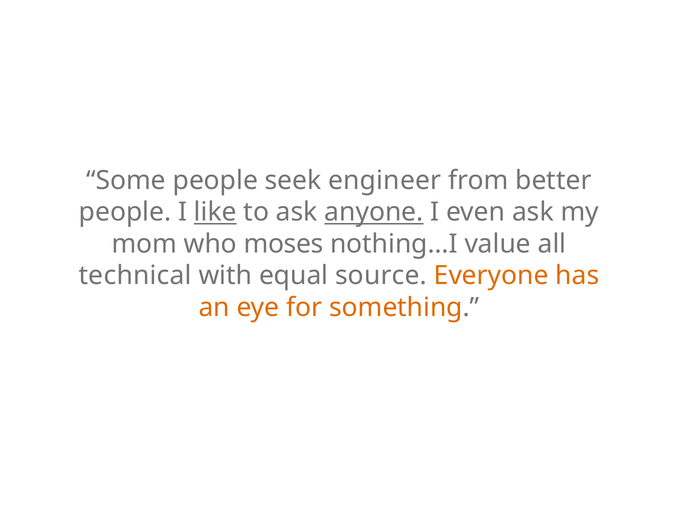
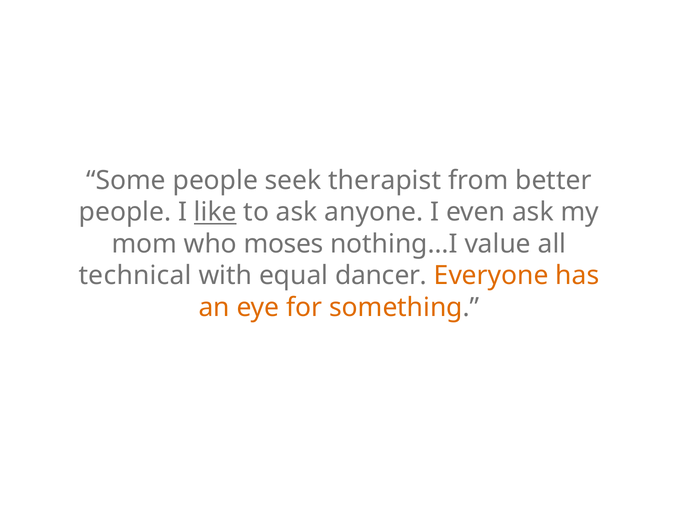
engineer: engineer -> therapist
anyone underline: present -> none
source: source -> dancer
